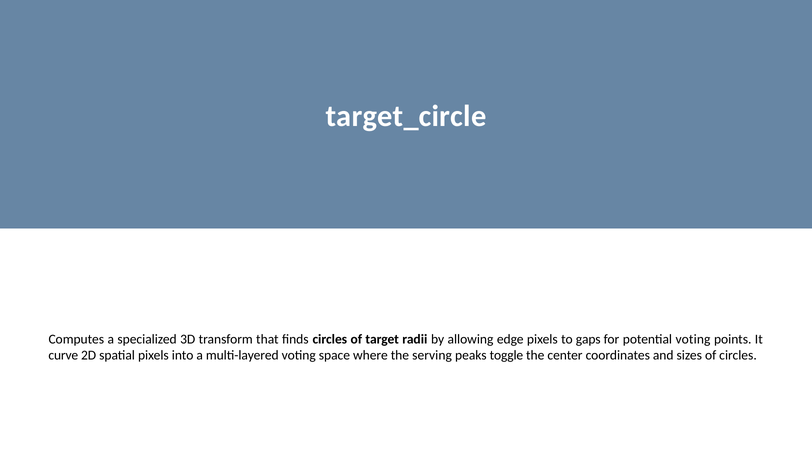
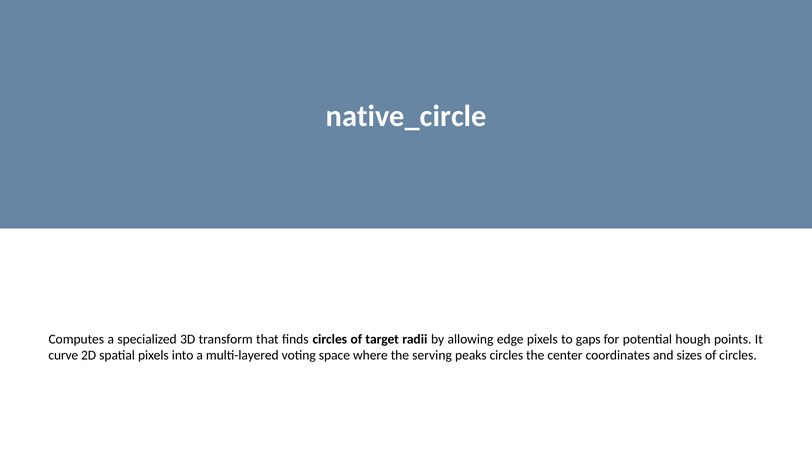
target_circle: target_circle -> native_circle
potential voting: voting -> hough
peaks toggle: toggle -> circles
